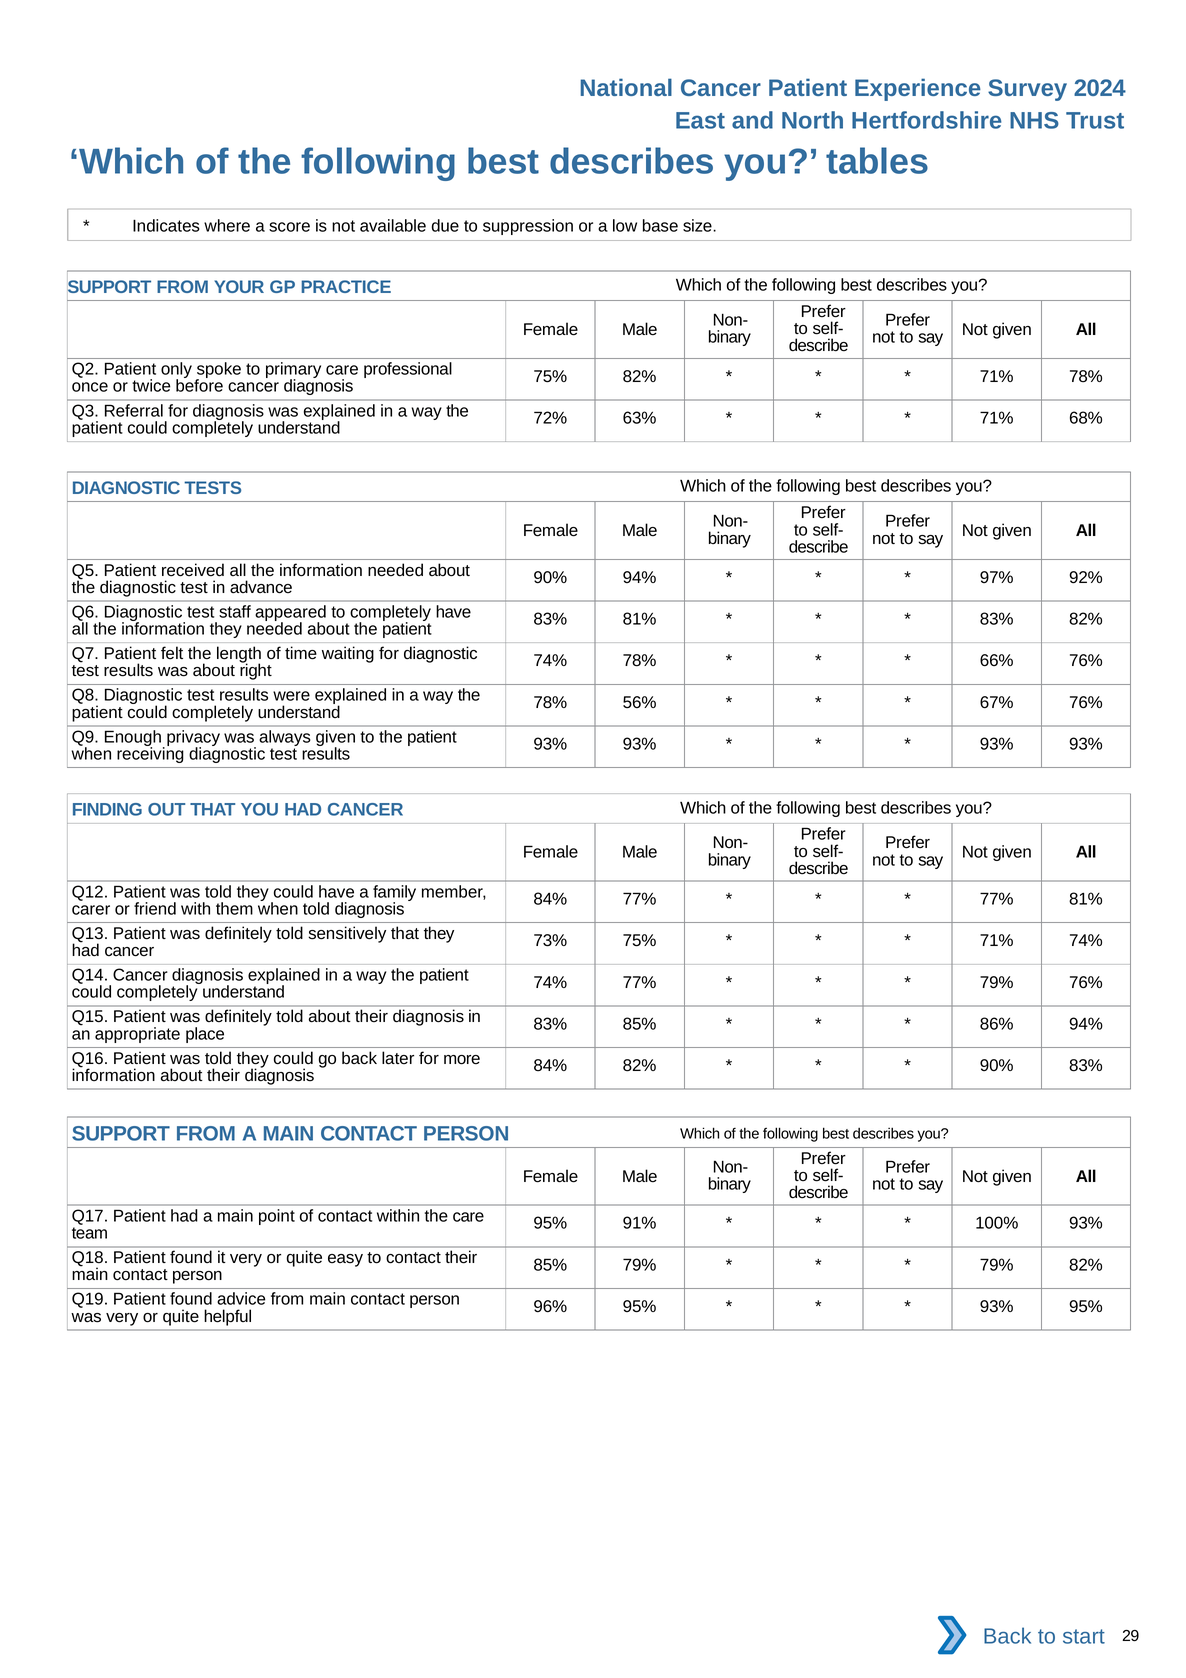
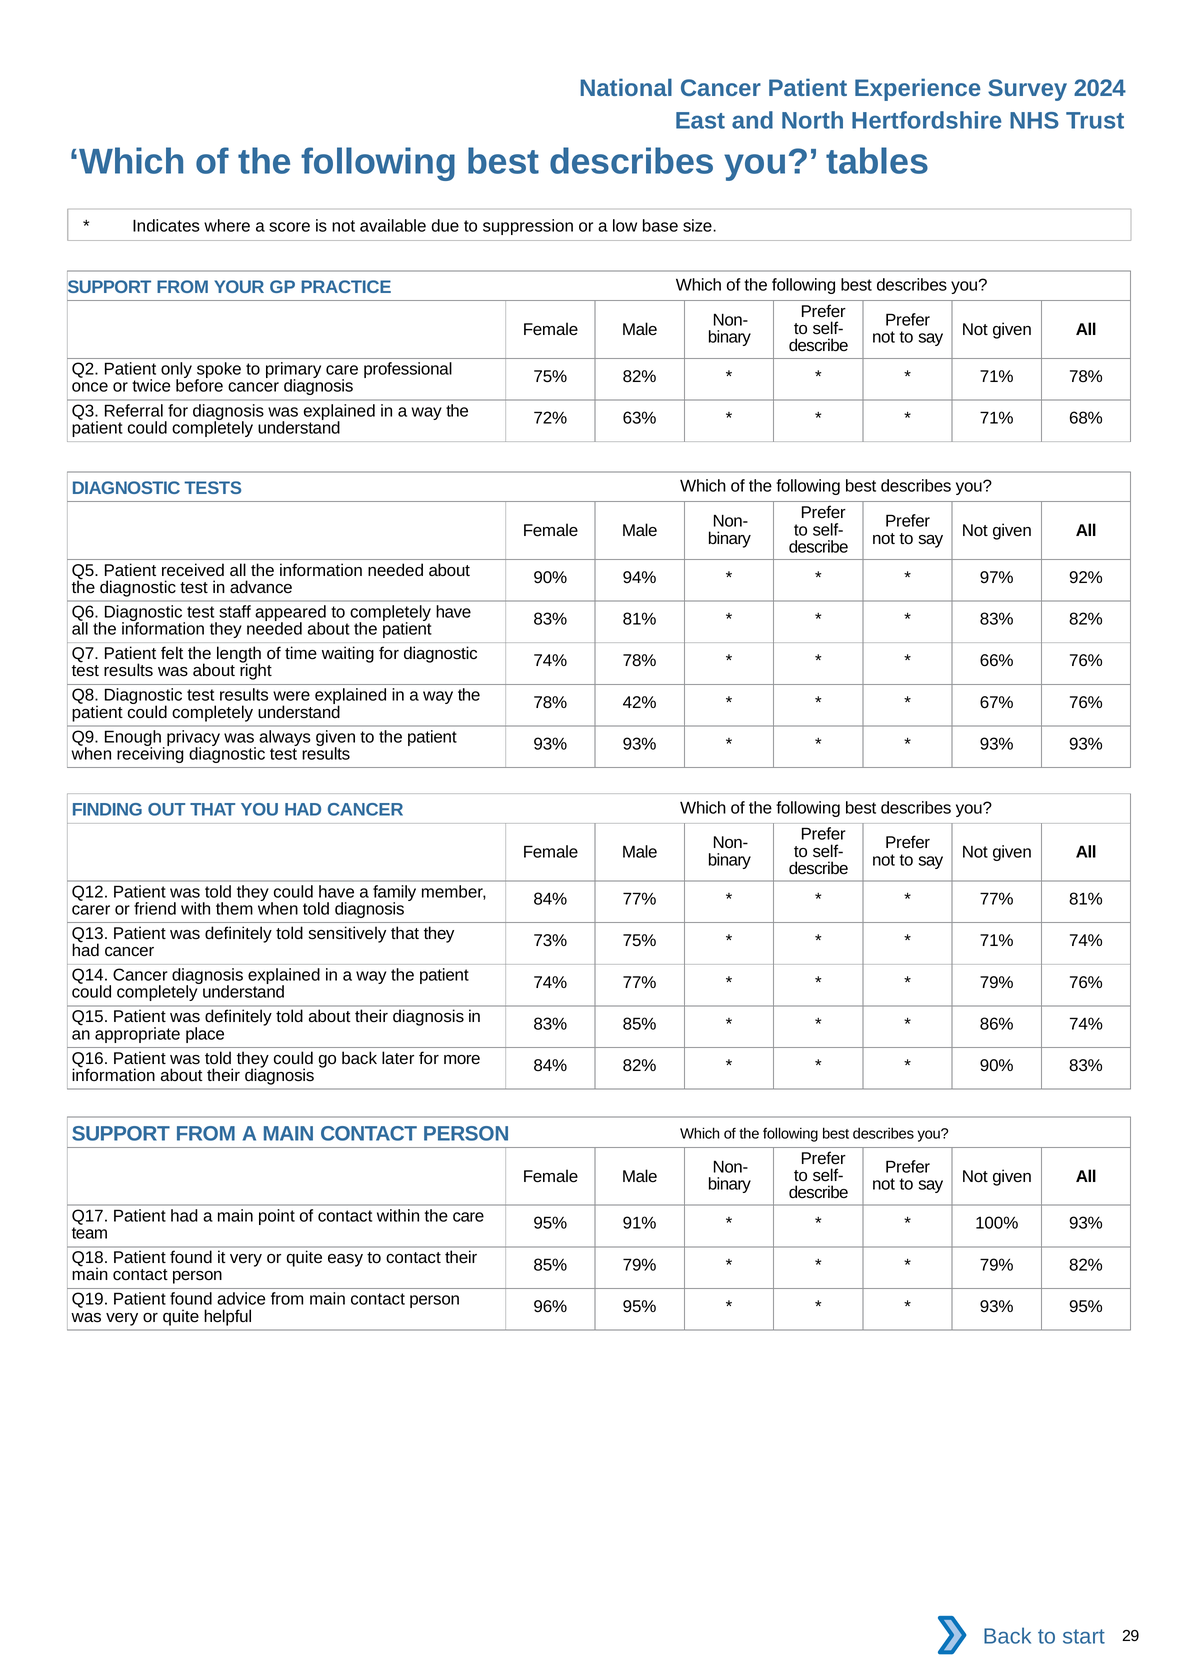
56%: 56% -> 42%
86% 94%: 94% -> 74%
